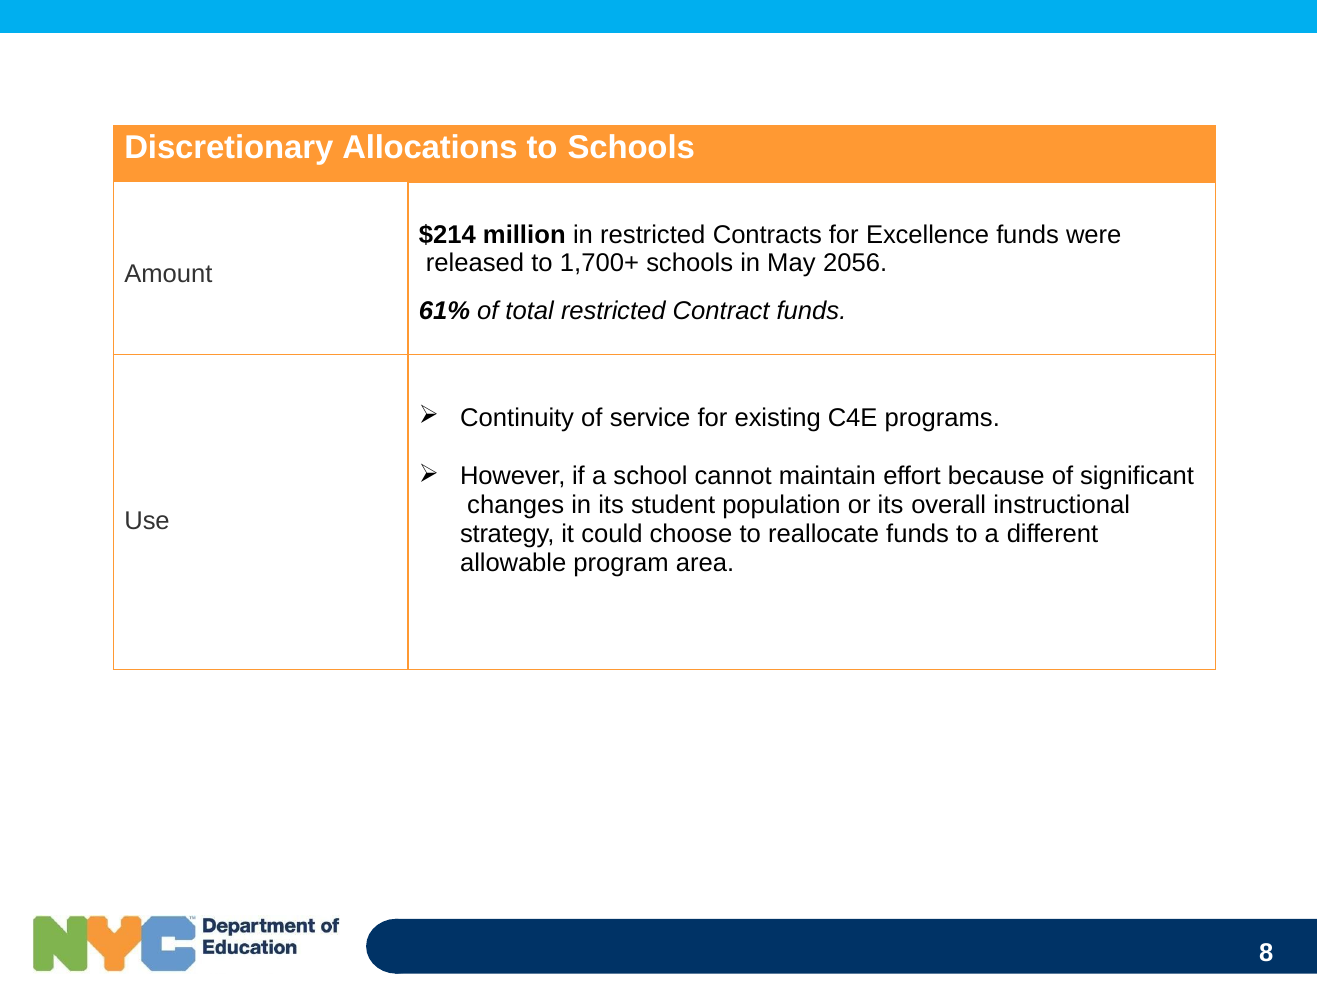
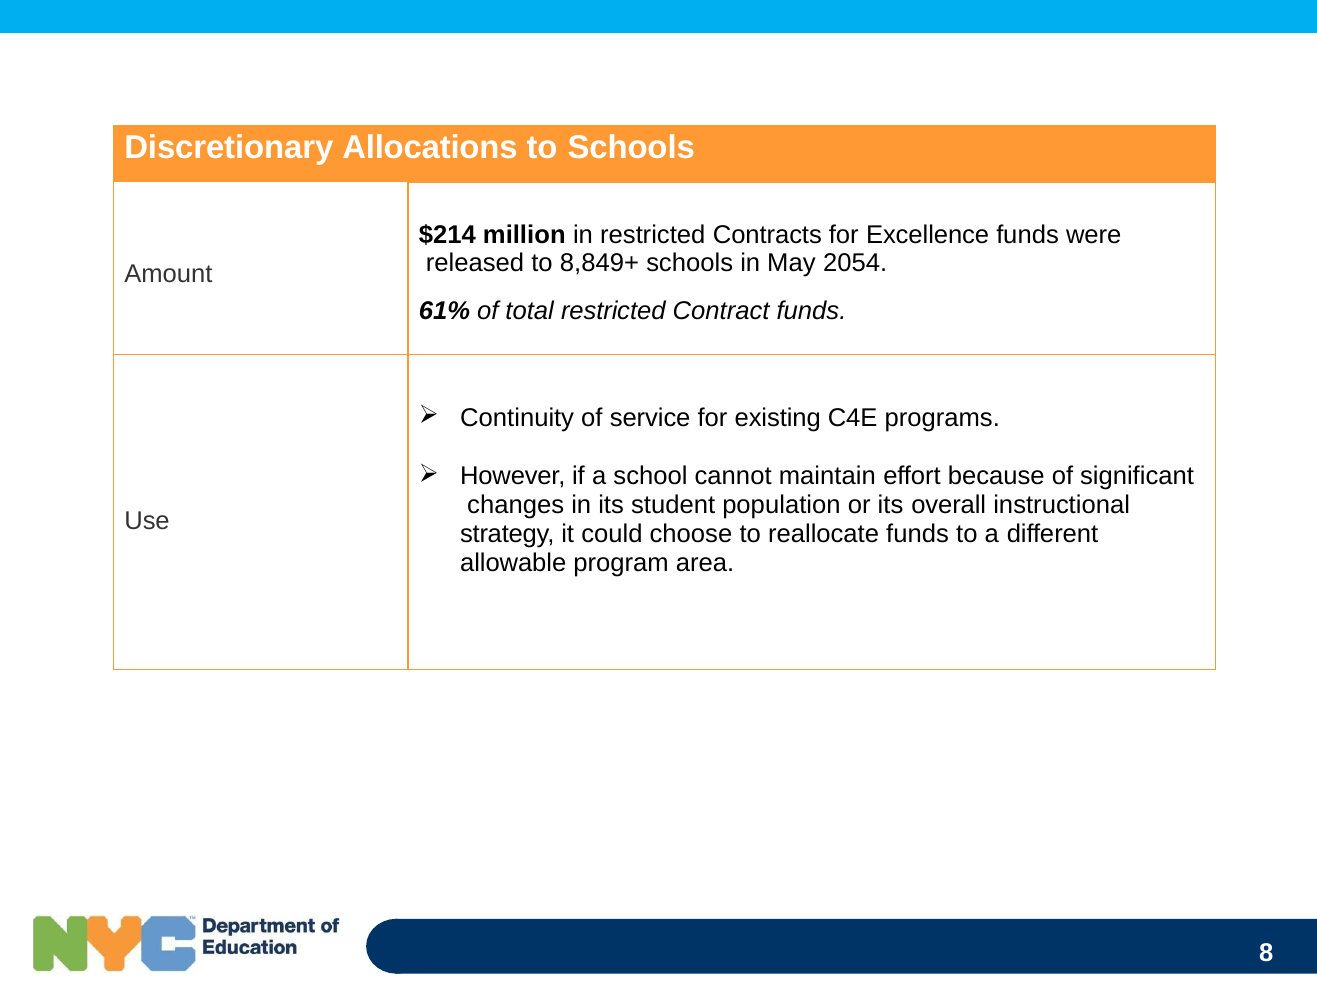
1,700+: 1,700+ -> 8,849+
2056: 2056 -> 2054
